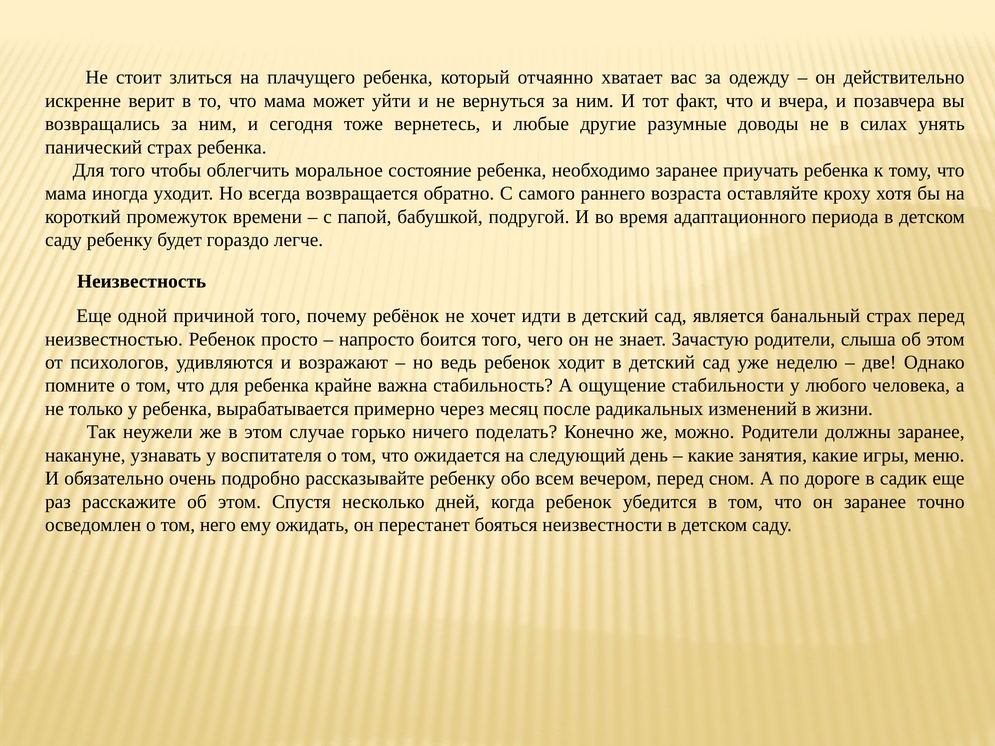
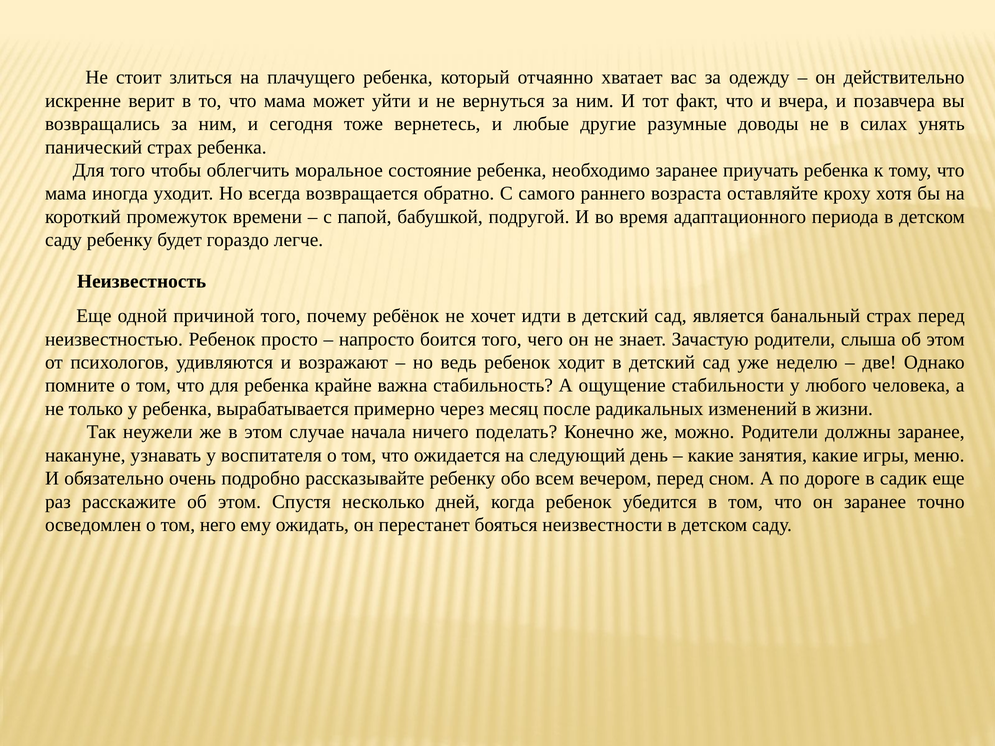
горько: горько -> начала
